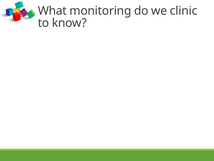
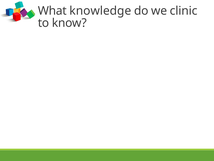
monitoring: monitoring -> knowledge
